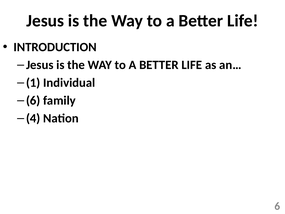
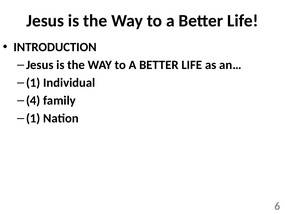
6 at (33, 100): 6 -> 4
4 at (33, 118): 4 -> 1
